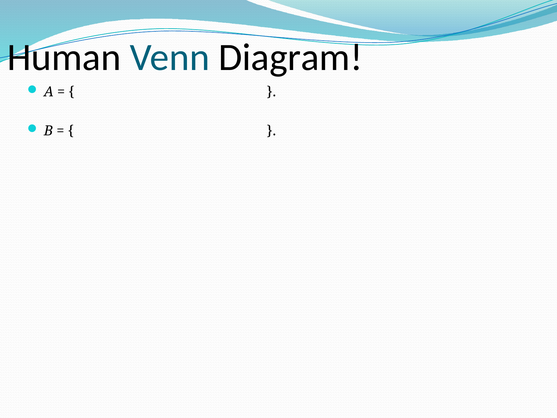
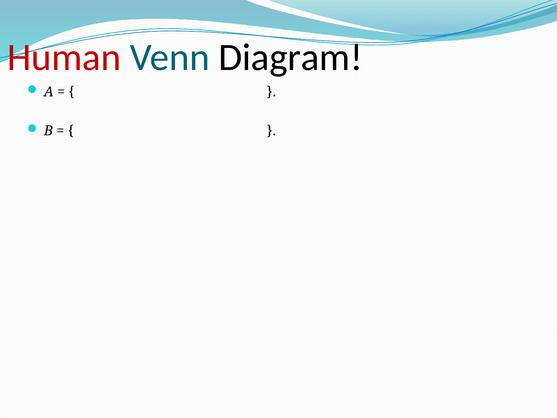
Human colour: black -> red
